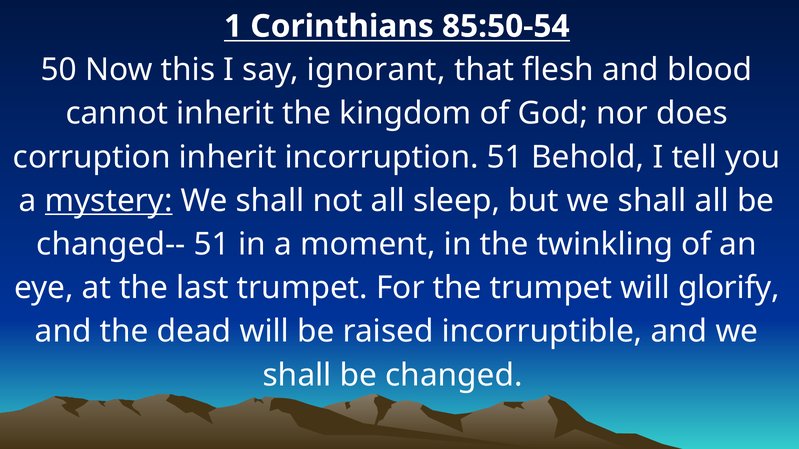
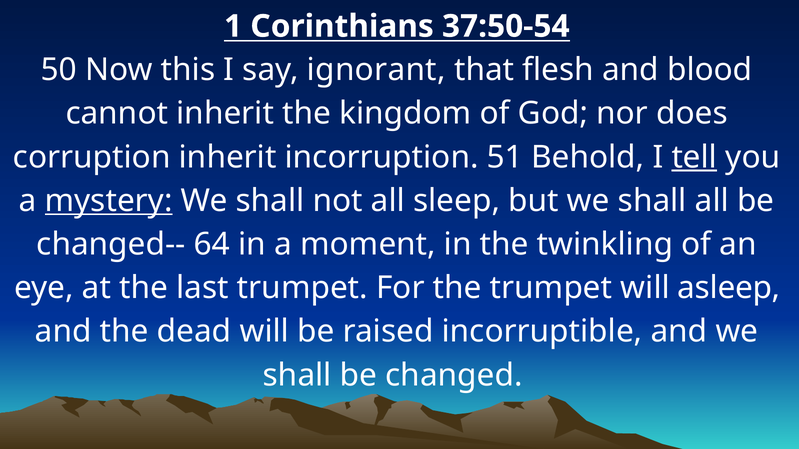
85:50-54: 85:50-54 -> 37:50-54
tell underline: none -> present
changed-- 51: 51 -> 64
glorify: glorify -> asleep
